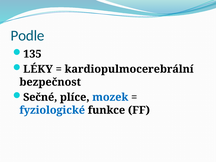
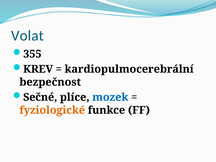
Podle: Podle -> Volat
135: 135 -> 355
LÉKY: LÉKY -> KREV
fyziologické colour: blue -> orange
